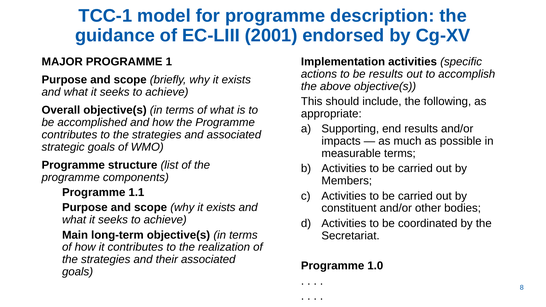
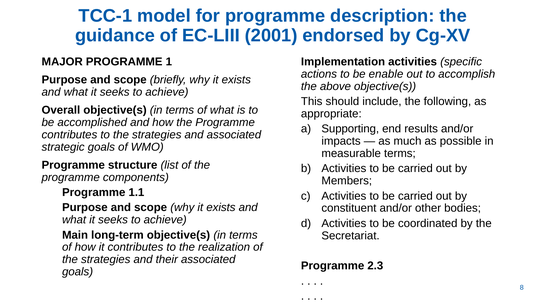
be results: results -> enable
1.0: 1.0 -> 2.3
